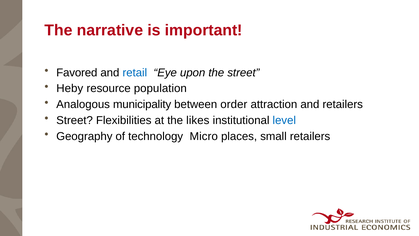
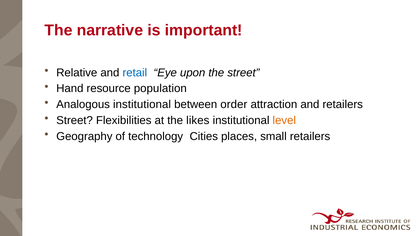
Favored: Favored -> Relative
Heby: Heby -> Hand
Analogous municipality: municipality -> institutional
level colour: blue -> orange
Micro: Micro -> Cities
